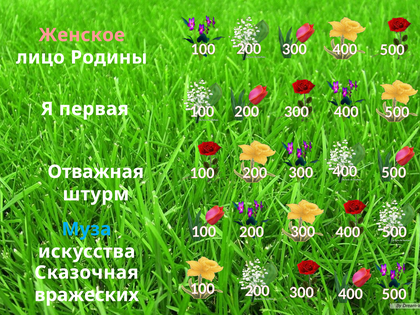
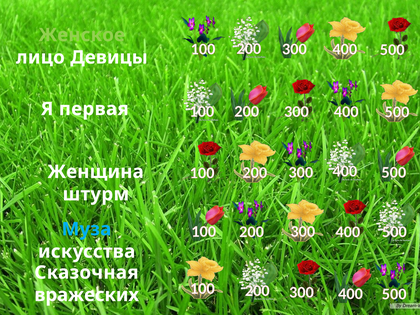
Женское colour: pink -> light green
Родины: Родины -> Девицы
Отважная: Отважная -> Женщина
